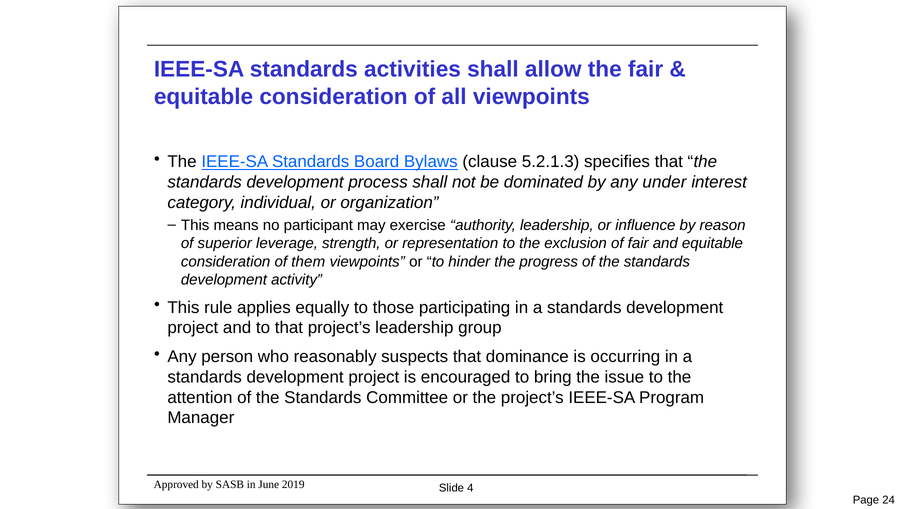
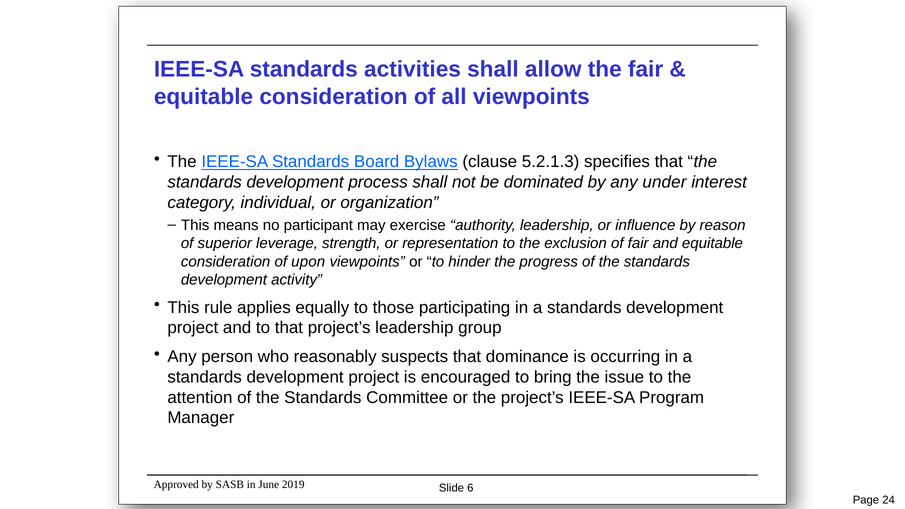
them: them -> upon
4: 4 -> 6
